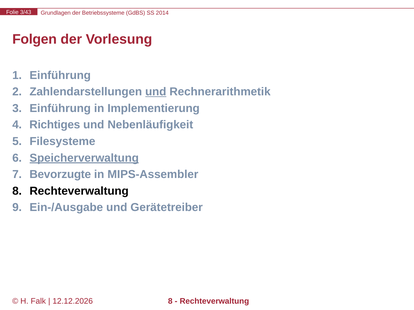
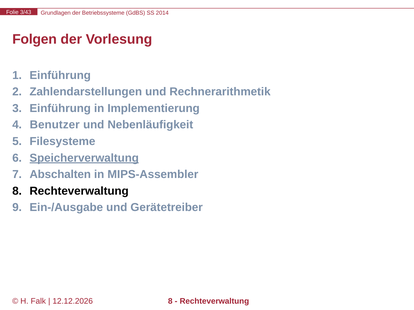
und at (156, 92) underline: present -> none
Richtiges: Richtiges -> Benutzer
Bevorzugte: Bevorzugte -> Abschalten
